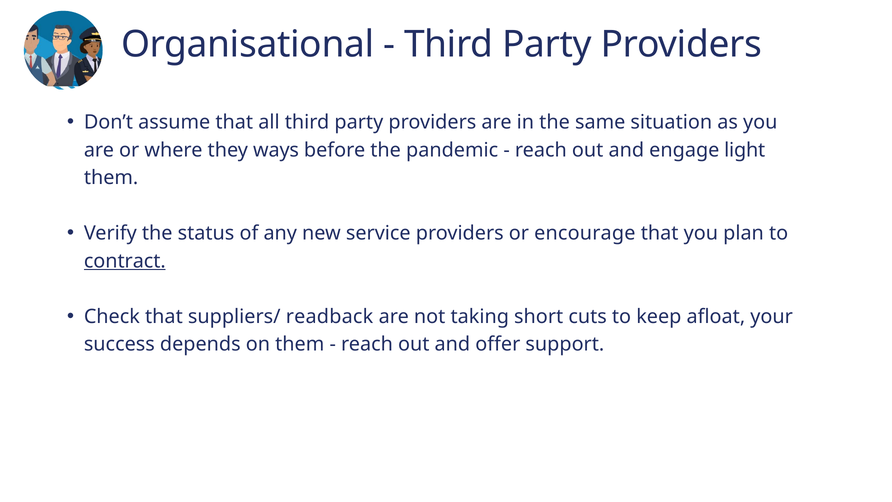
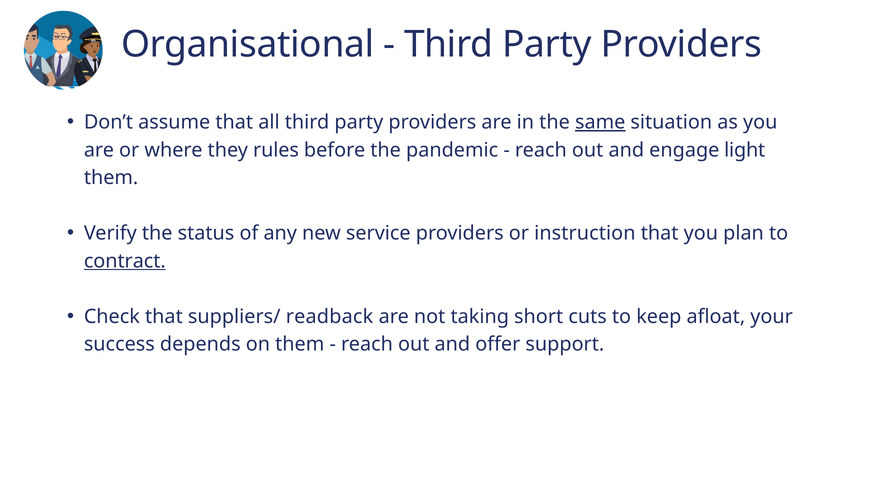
same underline: none -> present
ways: ways -> rules
encourage: encourage -> instruction
